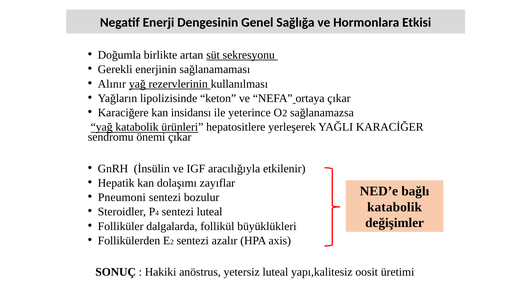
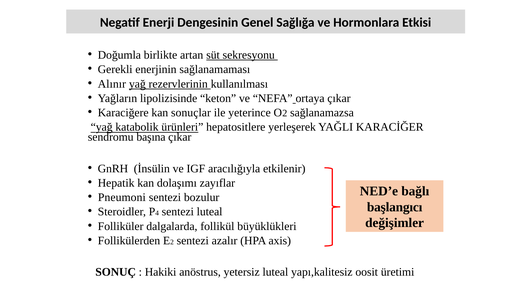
insidansı: insidansı -> sonuçlar
önemi: önemi -> başına
katabolik at (395, 207): katabolik -> başlangıcı
